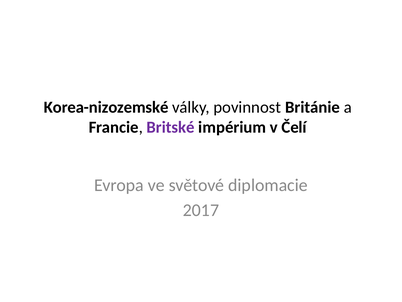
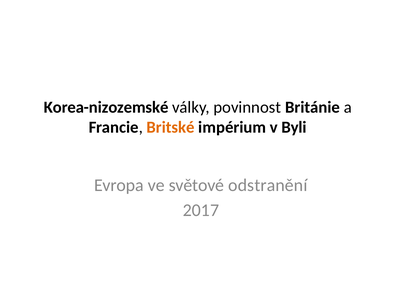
Britské colour: purple -> orange
Čelí: Čelí -> Byli
diplomacie: diplomacie -> odstranění
